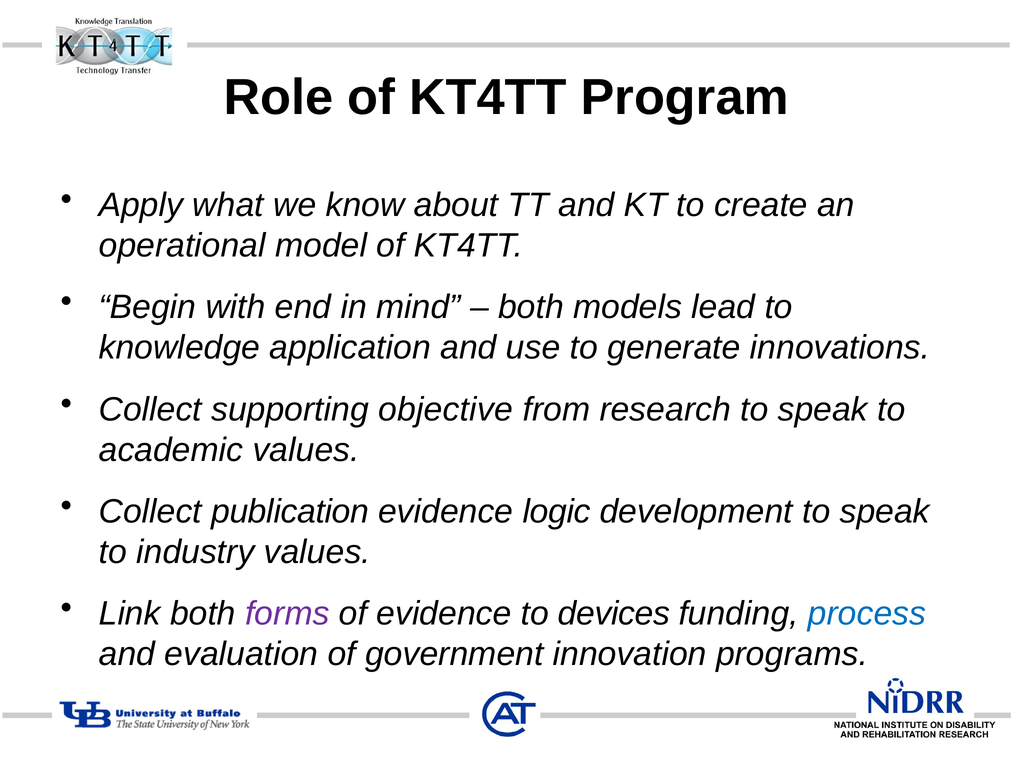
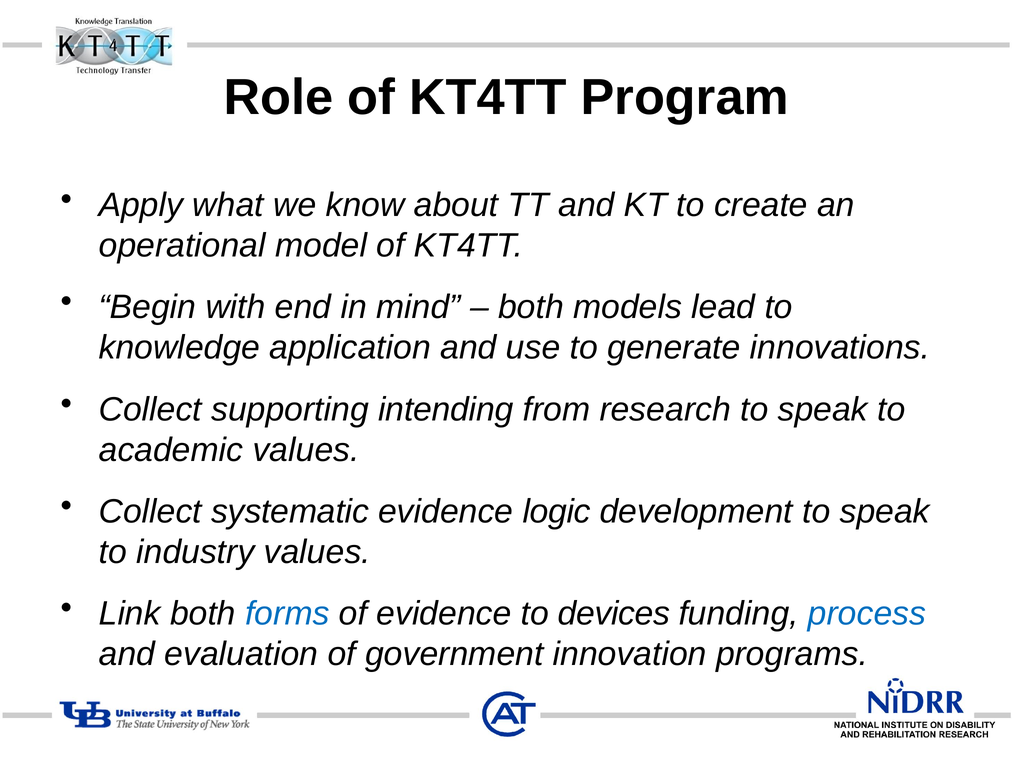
objective: objective -> intending
publication: publication -> systematic
forms colour: purple -> blue
